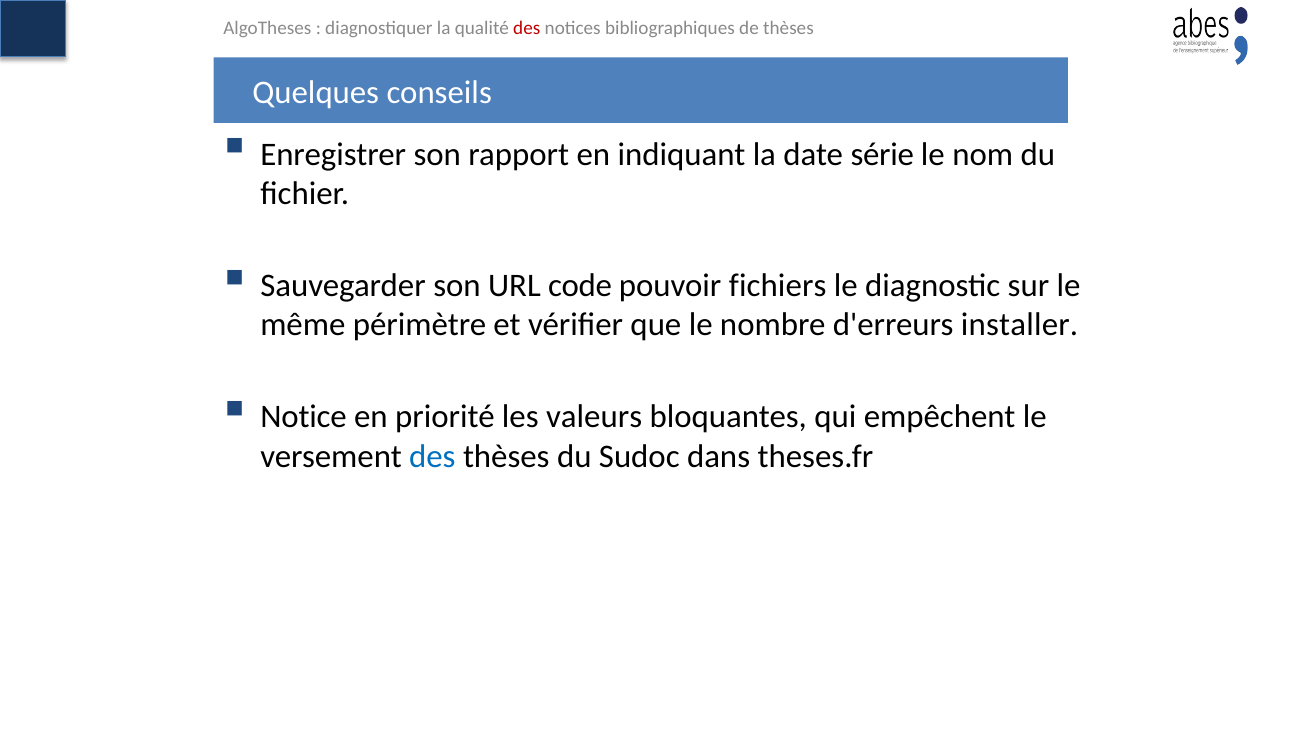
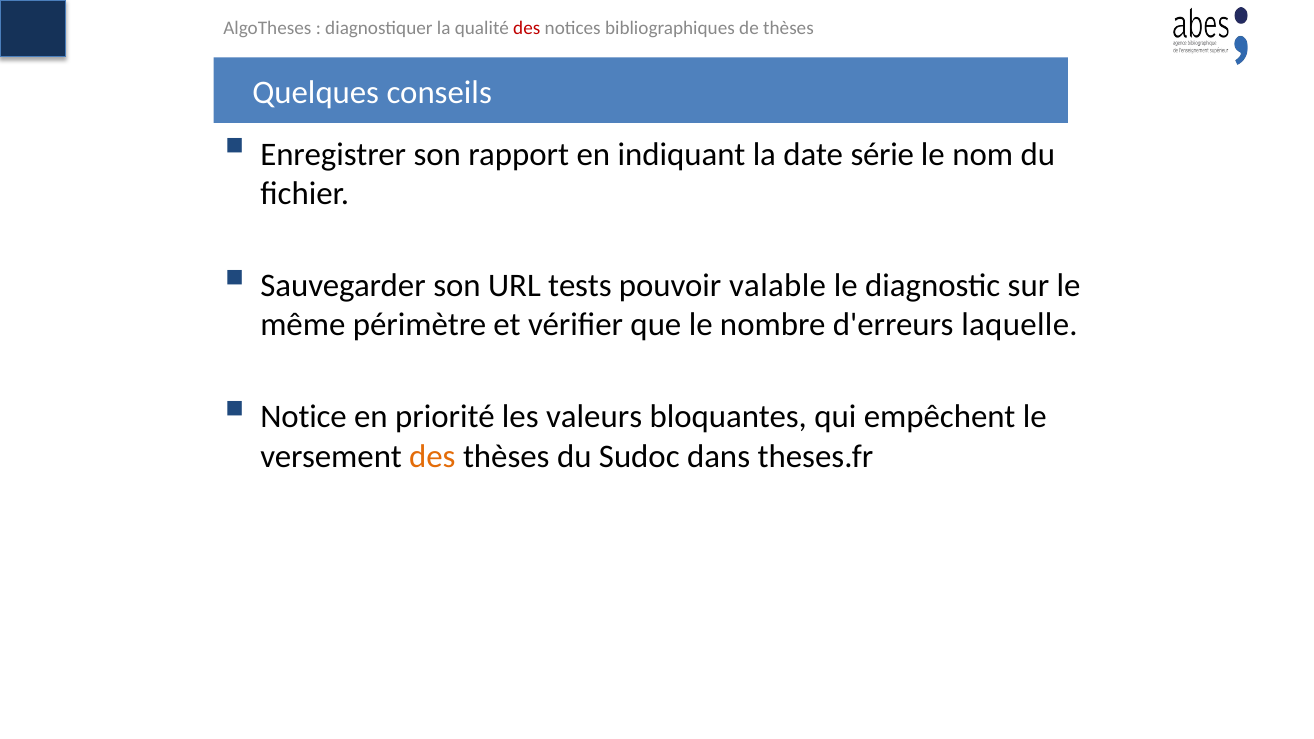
code: code -> tests
fichiers: fichiers -> valable
installer: installer -> laquelle
des at (432, 456) colour: blue -> orange
